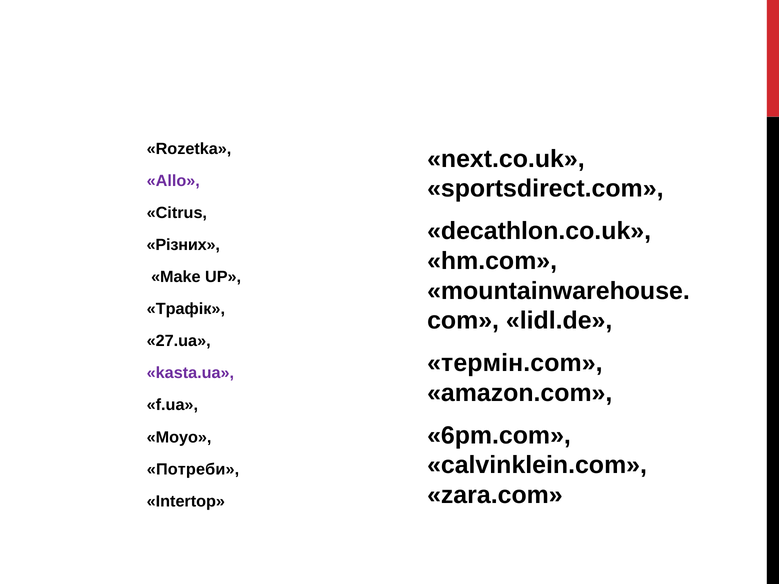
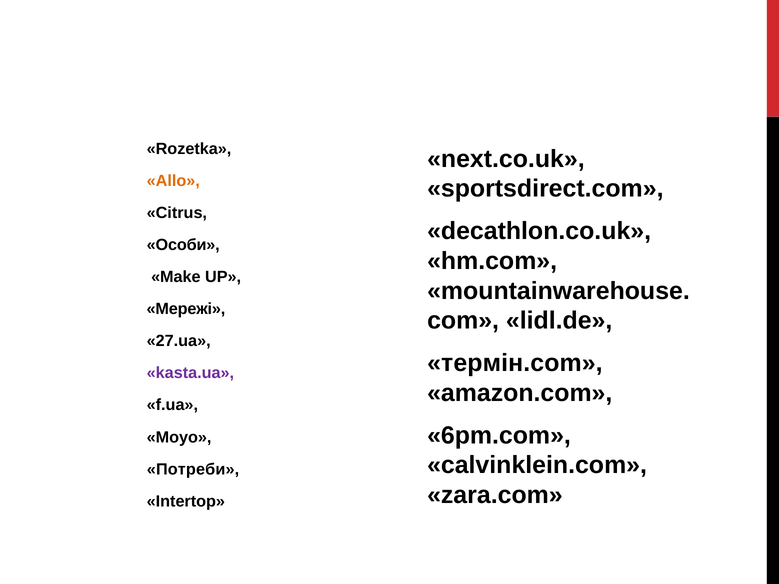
Allo colour: purple -> orange
Різних: Різних -> Особи
Трафік: Трафік -> Мережі
